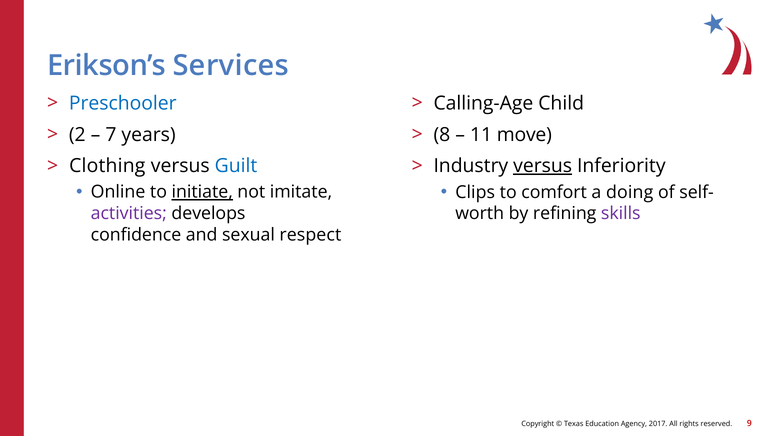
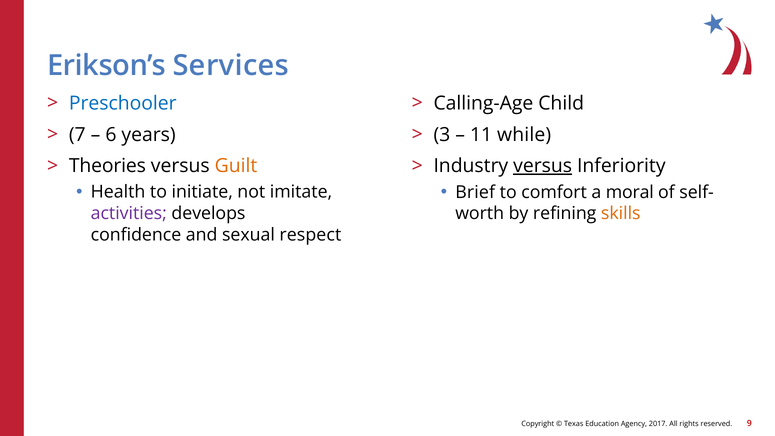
2: 2 -> 7
7: 7 -> 6
8: 8 -> 3
move: move -> while
Clothing: Clothing -> Theories
Guilt colour: blue -> orange
Online: Online -> Health
initiate underline: present -> none
Clips: Clips -> Brief
doing: doing -> moral
skills colour: purple -> orange
